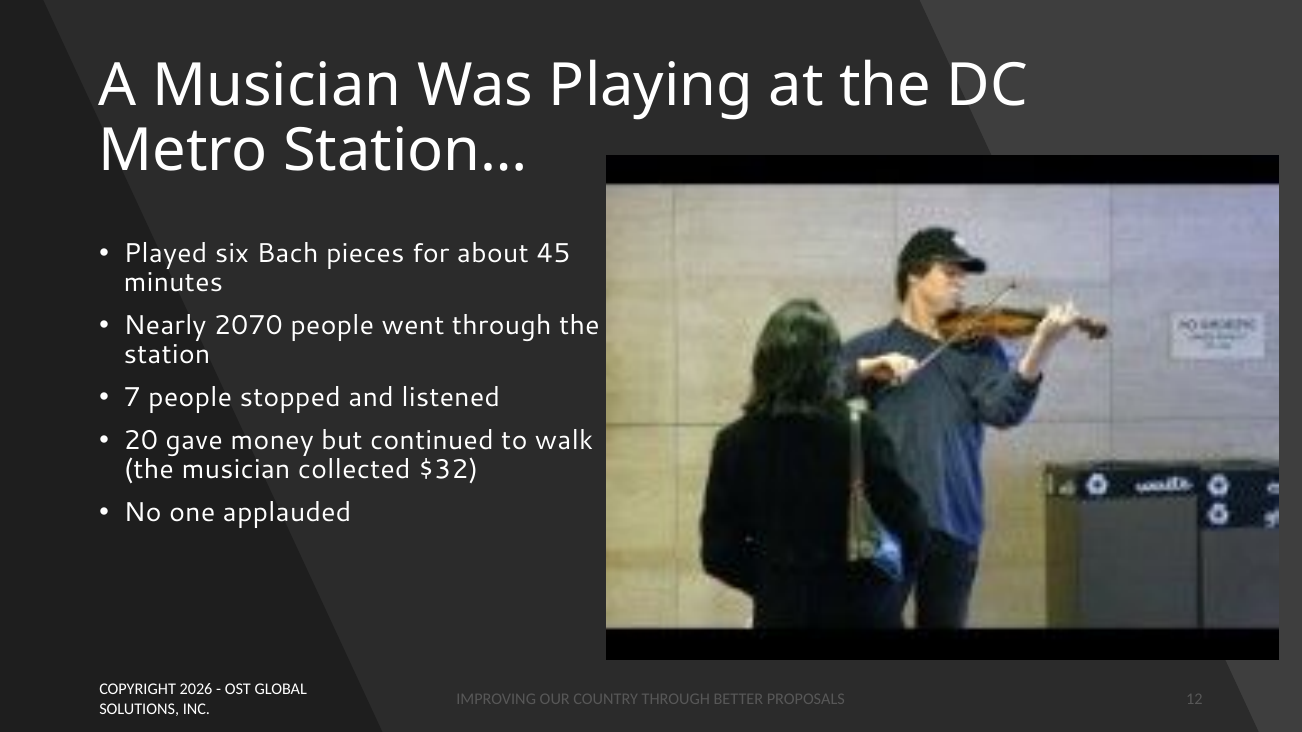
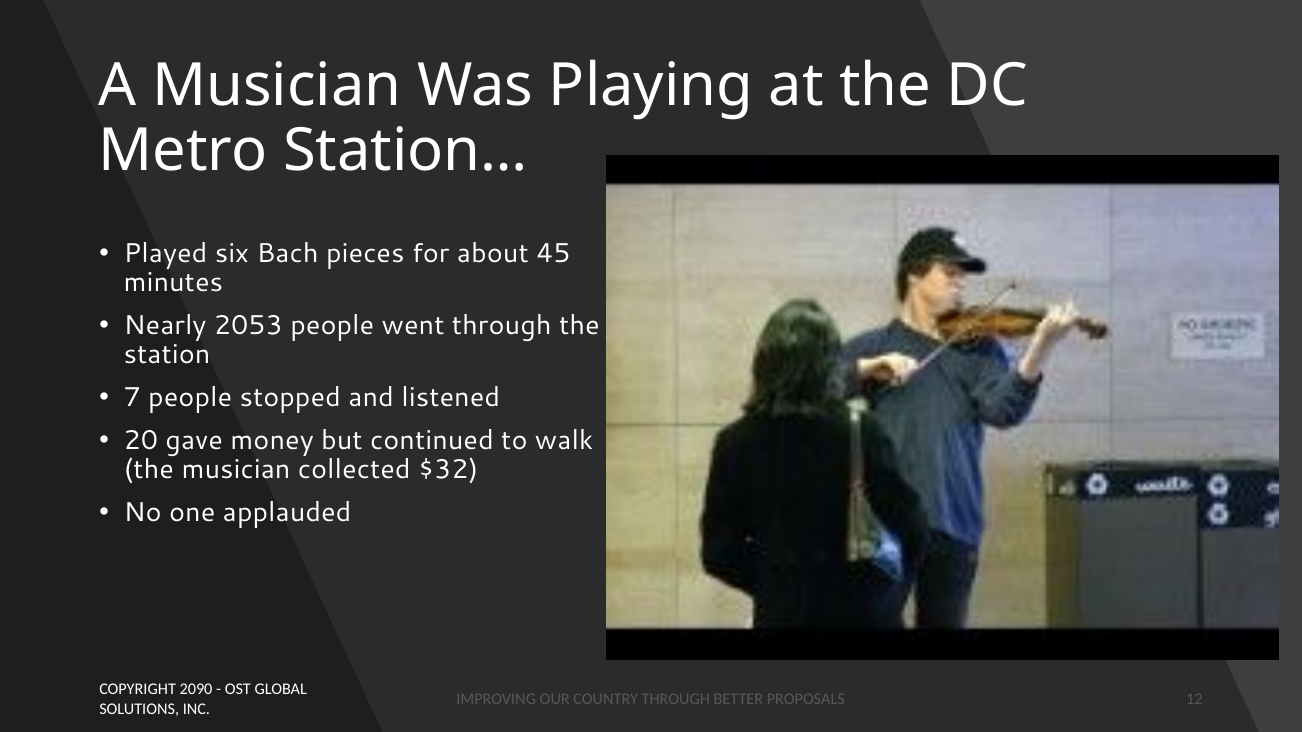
2070: 2070 -> 2053
2026: 2026 -> 2090
